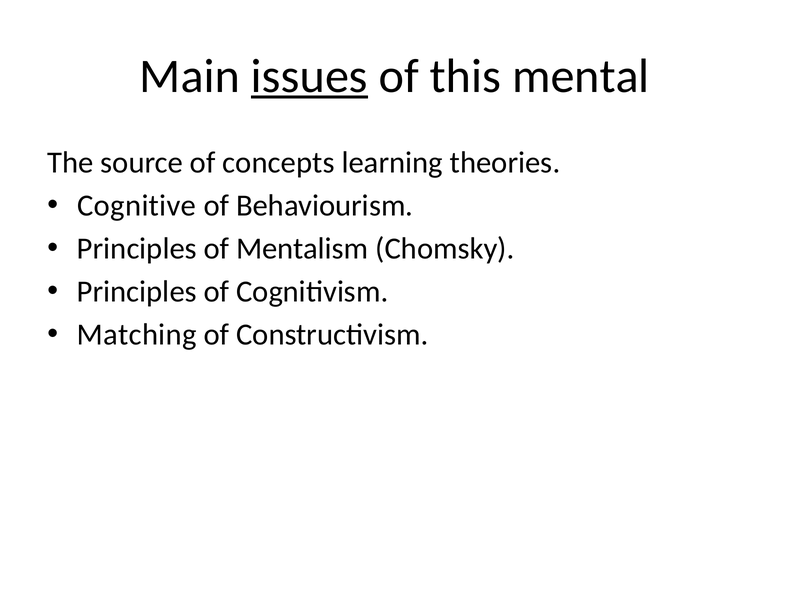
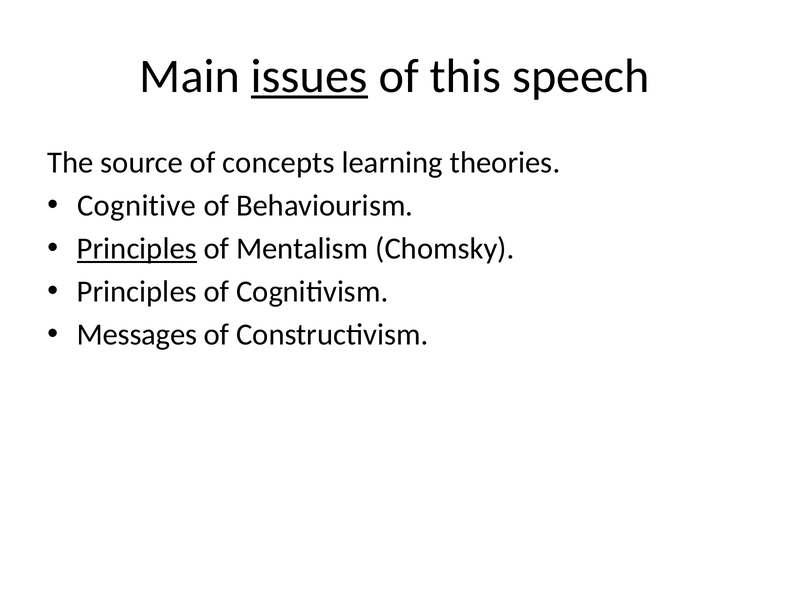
mental: mental -> speech
Principles at (137, 249) underline: none -> present
Matching: Matching -> Messages
